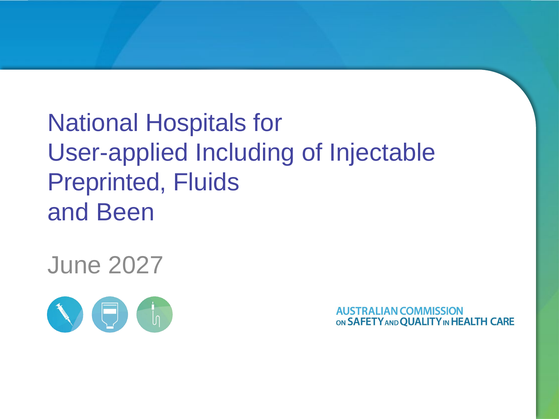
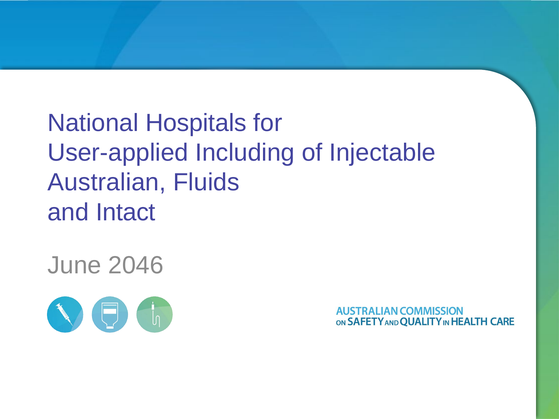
Preprinted: Preprinted -> Australian
Been: Been -> Intact
2027: 2027 -> 2046
